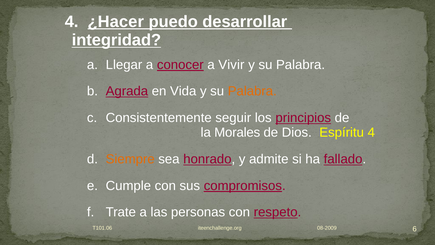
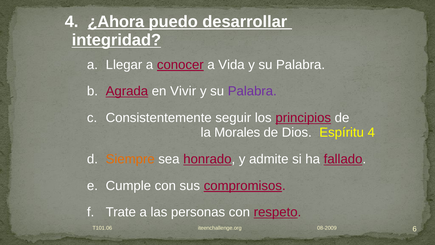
¿Hacer: ¿Hacer -> ¿Ahora
Vivir: Vivir -> Vida
Vida: Vida -> Vivir
Palabra at (252, 91) colour: orange -> purple
